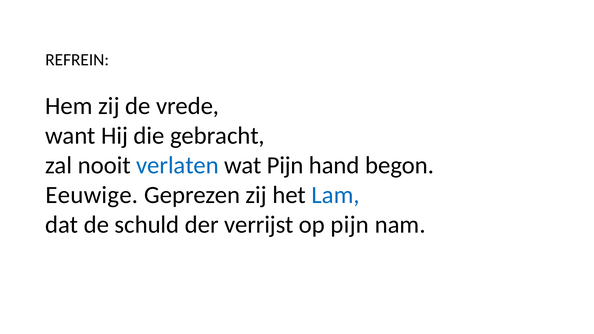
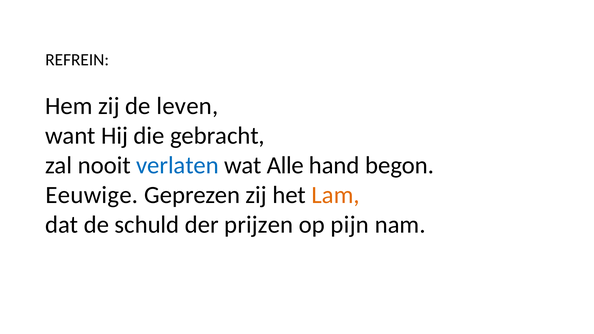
vrede: vrede -> leven
wat Pijn: Pijn -> Alle
Lam colour: blue -> orange
verrijst: verrijst -> prijzen
